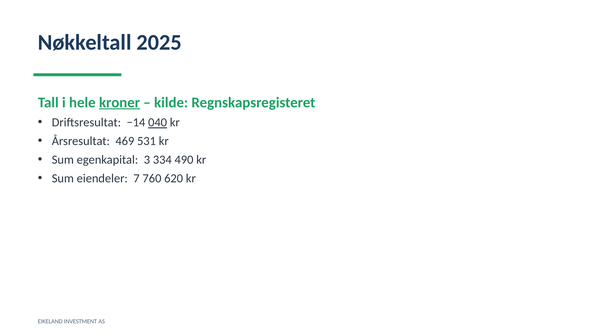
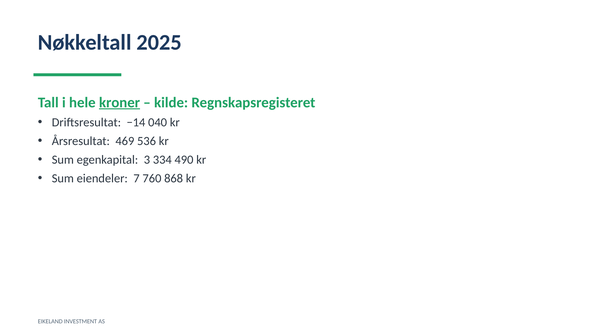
040 underline: present -> none
531: 531 -> 536
620: 620 -> 868
